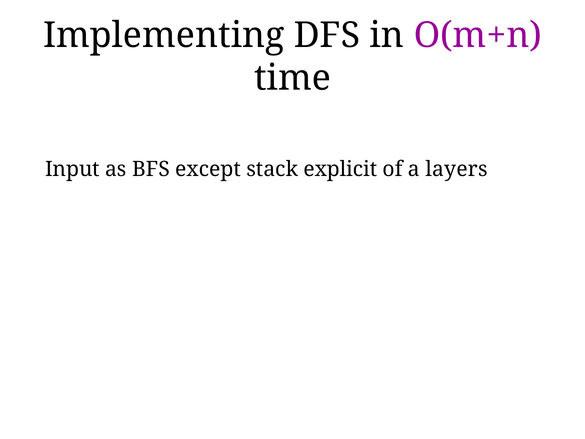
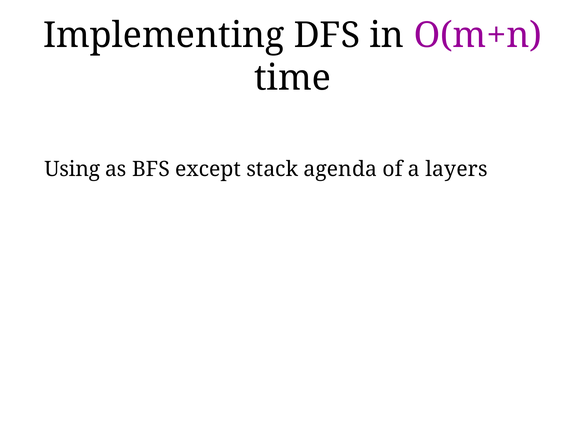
Input: Input -> Using
explicit: explicit -> agenda
